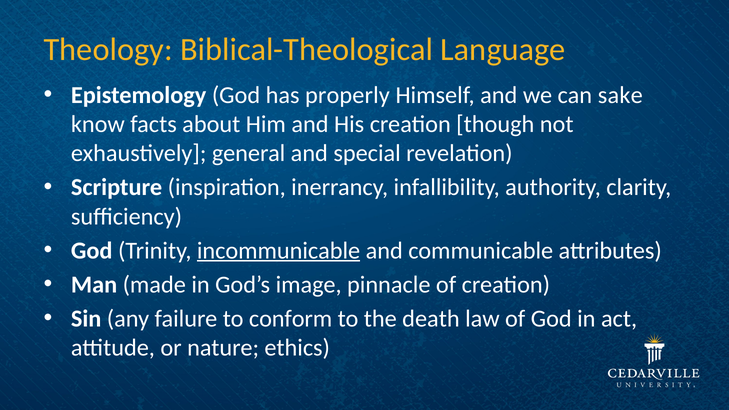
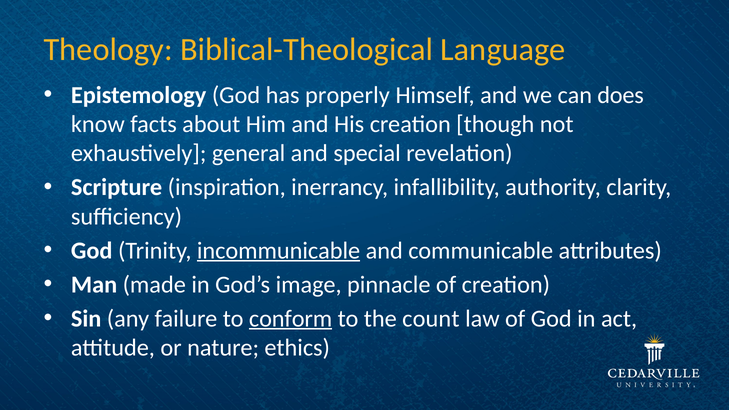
sake: sake -> does
conform underline: none -> present
death: death -> count
